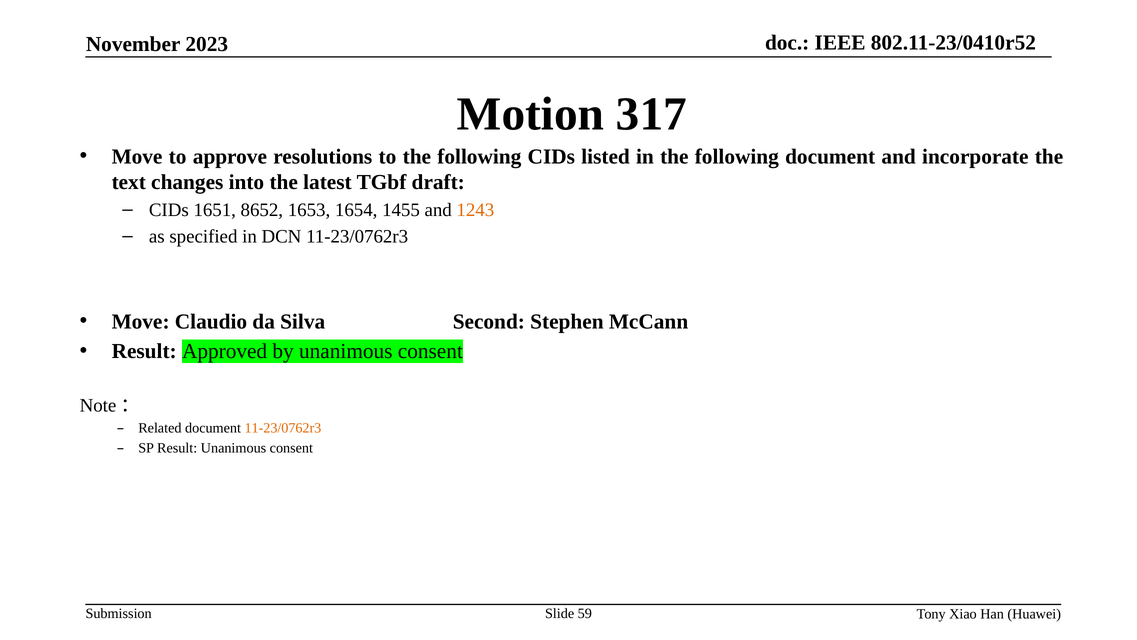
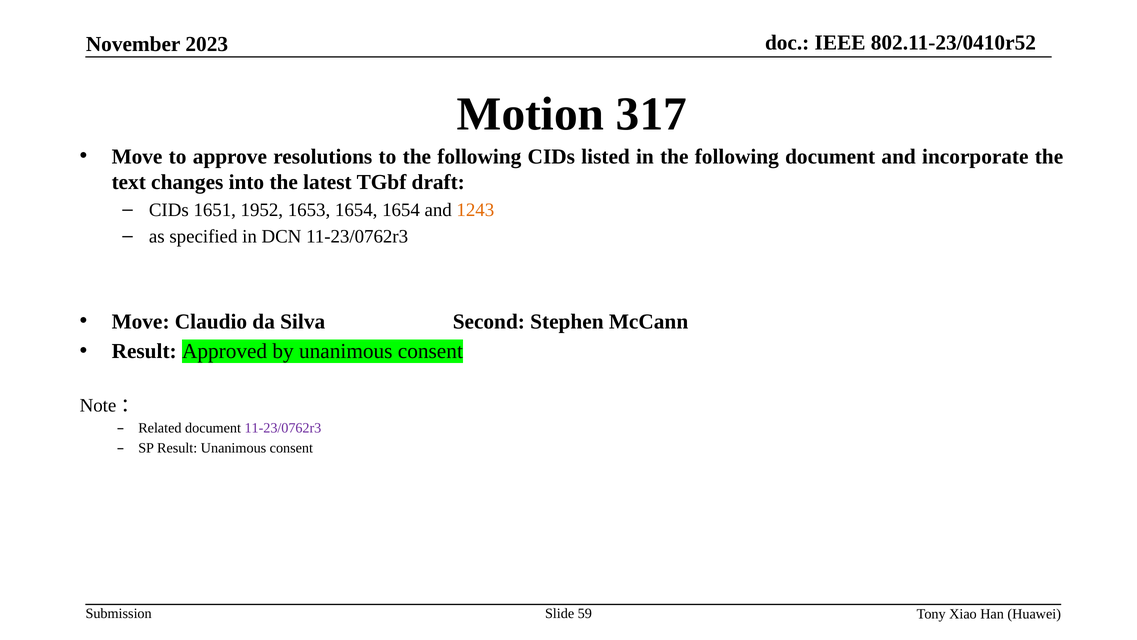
8652: 8652 -> 1952
1654 1455: 1455 -> 1654
11-23/0762r3 at (283, 428) colour: orange -> purple
